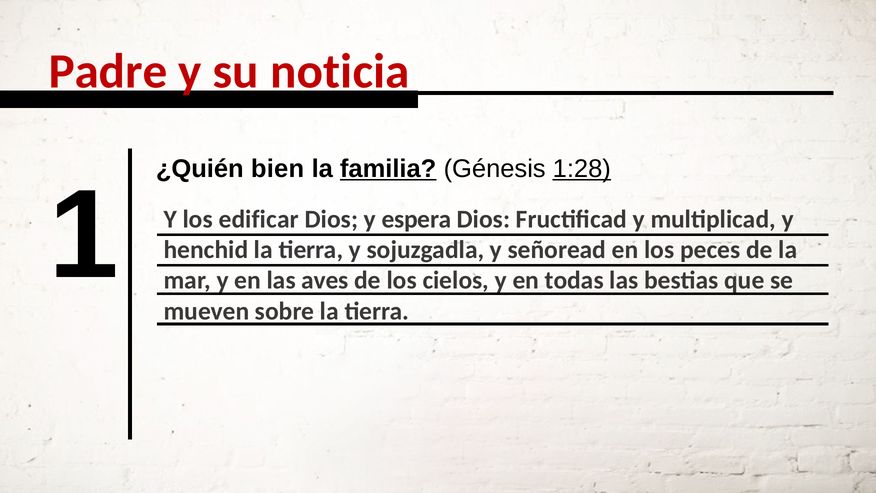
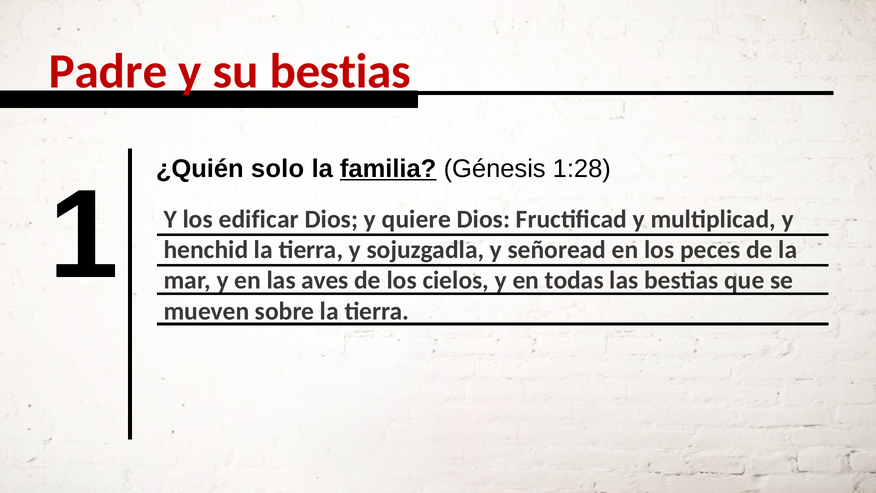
su noticia: noticia -> bestias
bien: bien -> solo
1:28 underline: present -> none
espera: espera -> quiere
